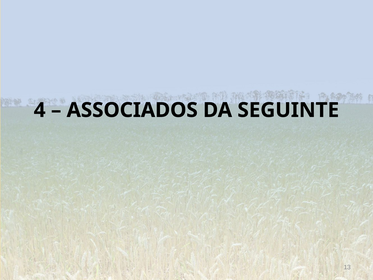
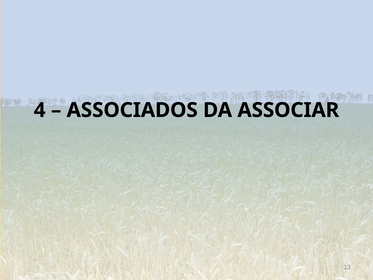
SEGUINTE: SEGUINTE -> ASSOCIAR
